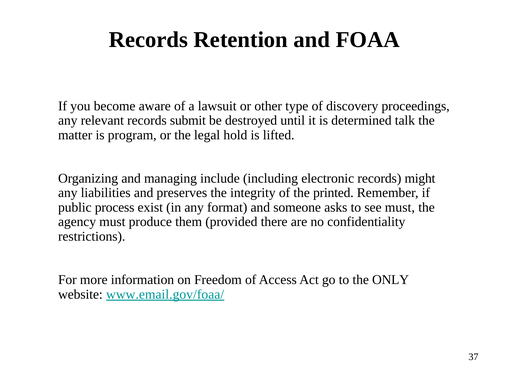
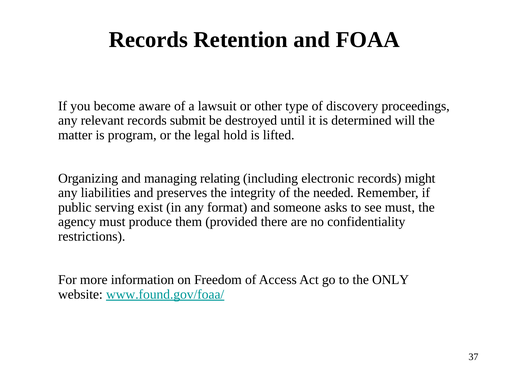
talk: talk -> will
include: include -> relating
printed: printed -> needed
process: process -> serving
www.email.gov/foaa/: www.email.gov/foaa/ -> www.found.gov/foaa/
